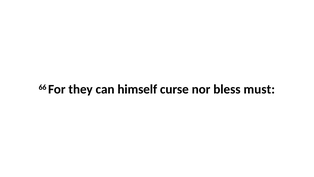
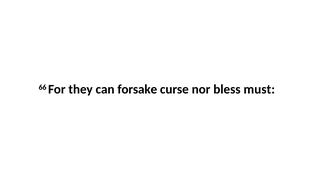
himself: himself -> forsake
